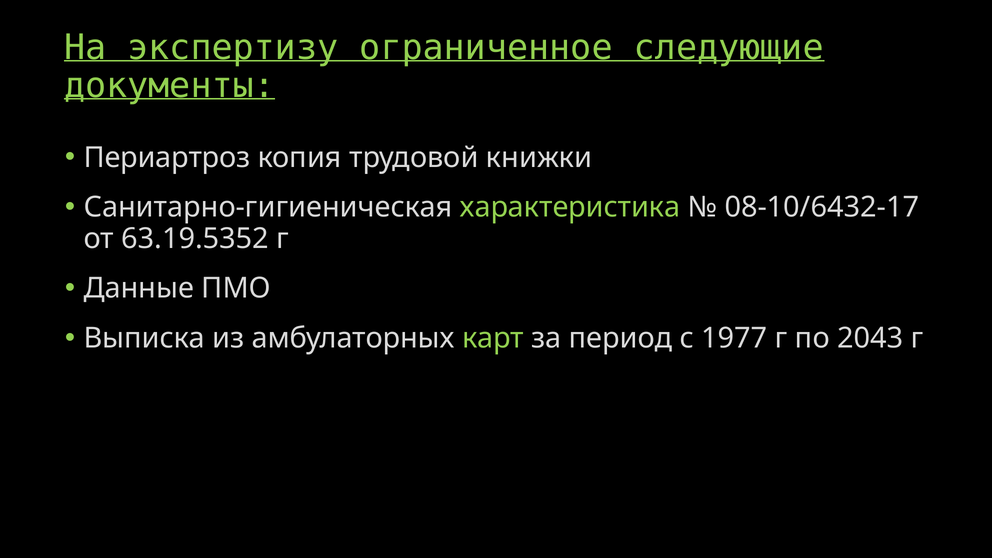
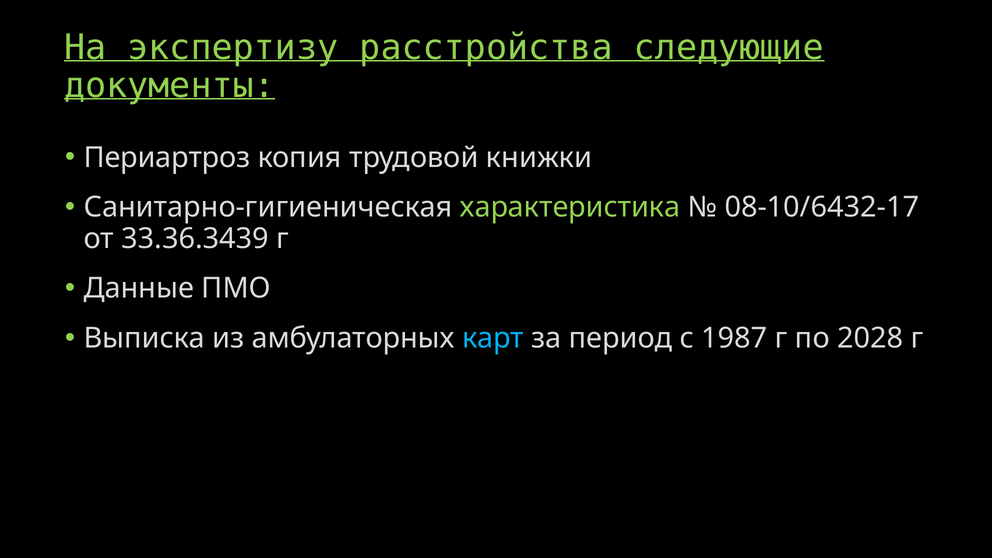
ограниченное: ограниченное -> расстройства
63.19.5352: 63.19.5352 -> 33.36.3439
карт colour: light green -> light blue
1977: 1977 -> 1987
2043: 2043 -> 2028
